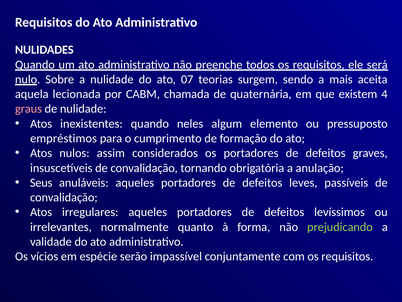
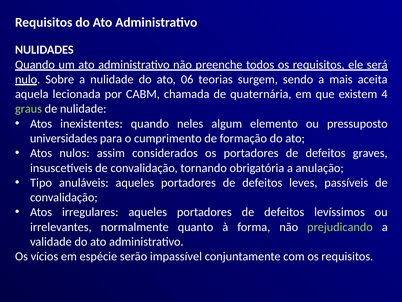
07: 07 -> 06
graus colour: pink -> light green
empréstimos: empréstimos -> universidades
Seus: Seus -> Tipo
